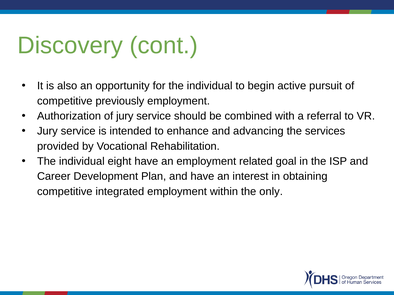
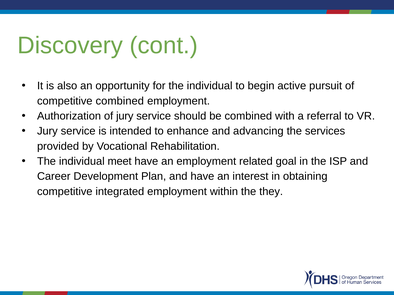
competitive previously: previously -> combined
eight: eight -> meet
only: only -> they
